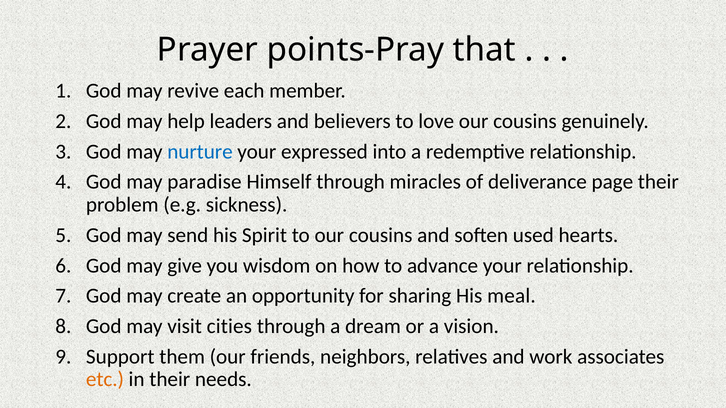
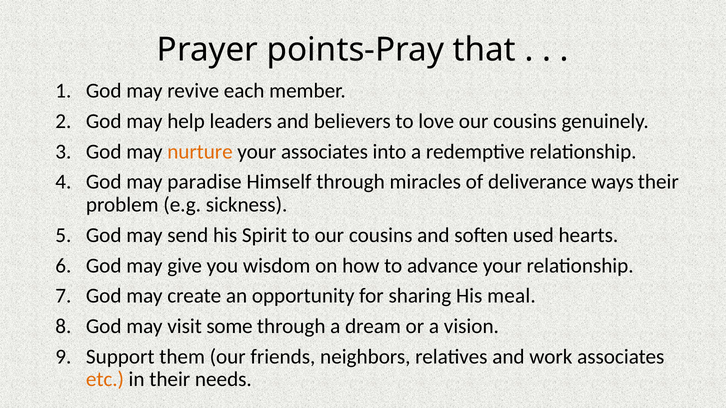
nurture colour: blue -> orange
your expressed: expressed -> associates
page: page -> ways
cities: cities -> some
